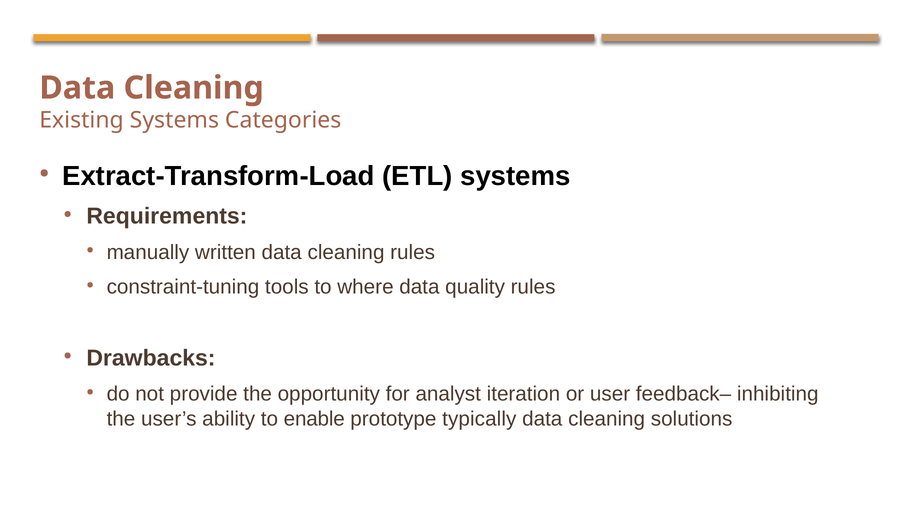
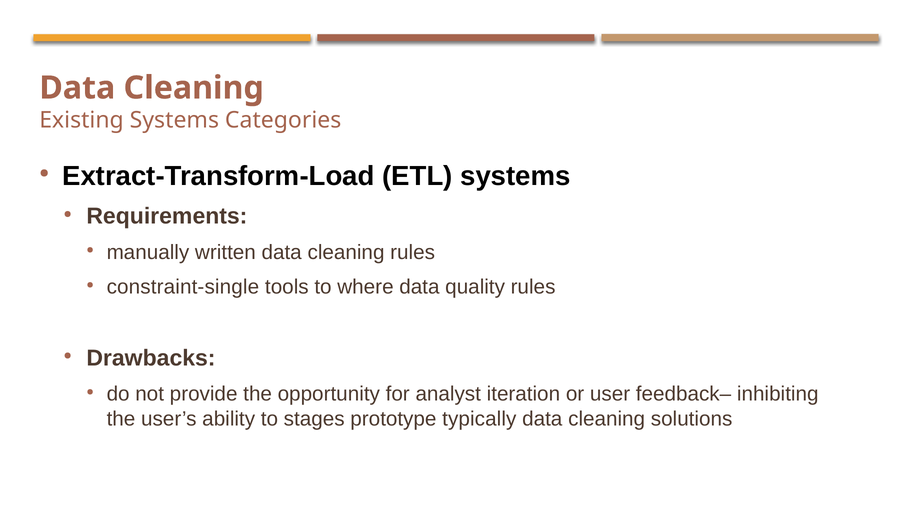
constraint-tuning: constraint-tuning -> constraint-single
enable: enable -> stages
